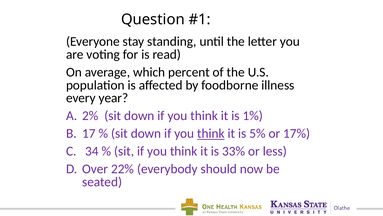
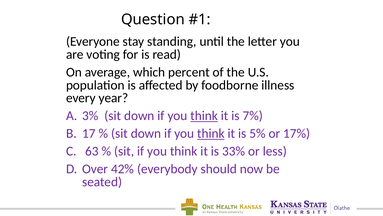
2%: 2% -> 3%
think at (204, 116) underline: none -> present
1%: 1% -> 7%
34: 34 -> 63
22%: 22% -> 42%
